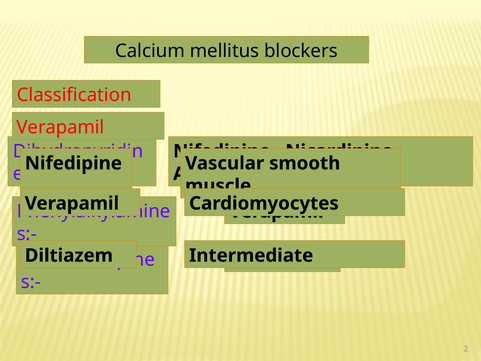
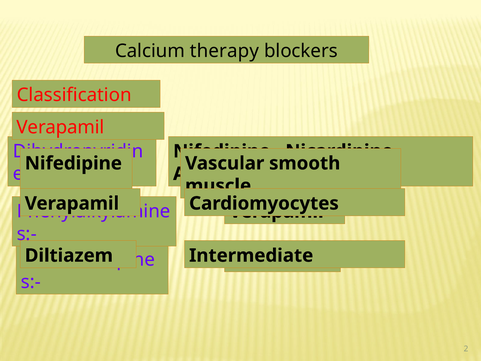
mellitus: mellitus -> therapy
